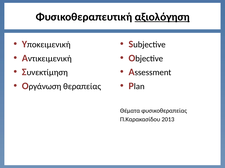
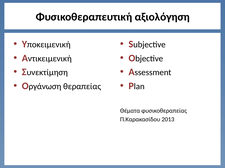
αξιολόγηση underline: present -> none
